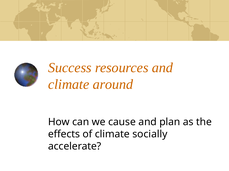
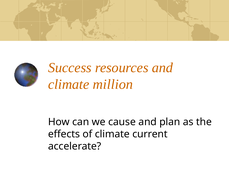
around: around -> million
socially: socially -> current
